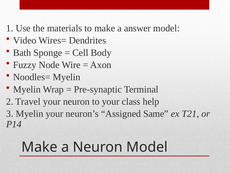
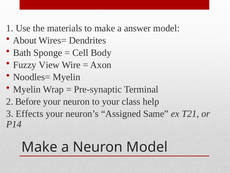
Video: Video -> About
Node: Node -> View
Travel: Travel -> Before
3 Myelin: Myelin -> Effects
